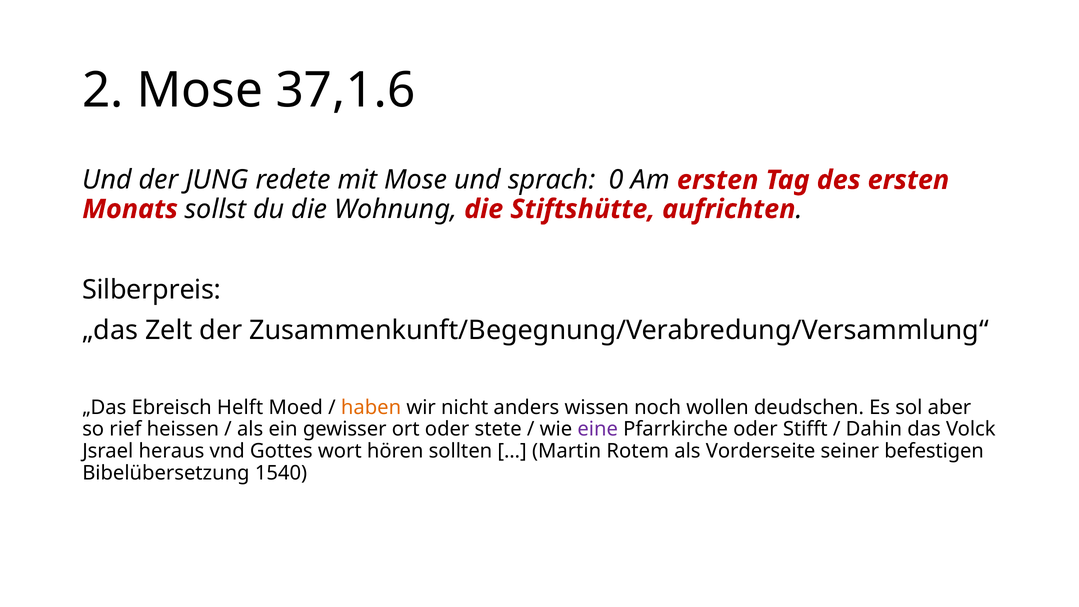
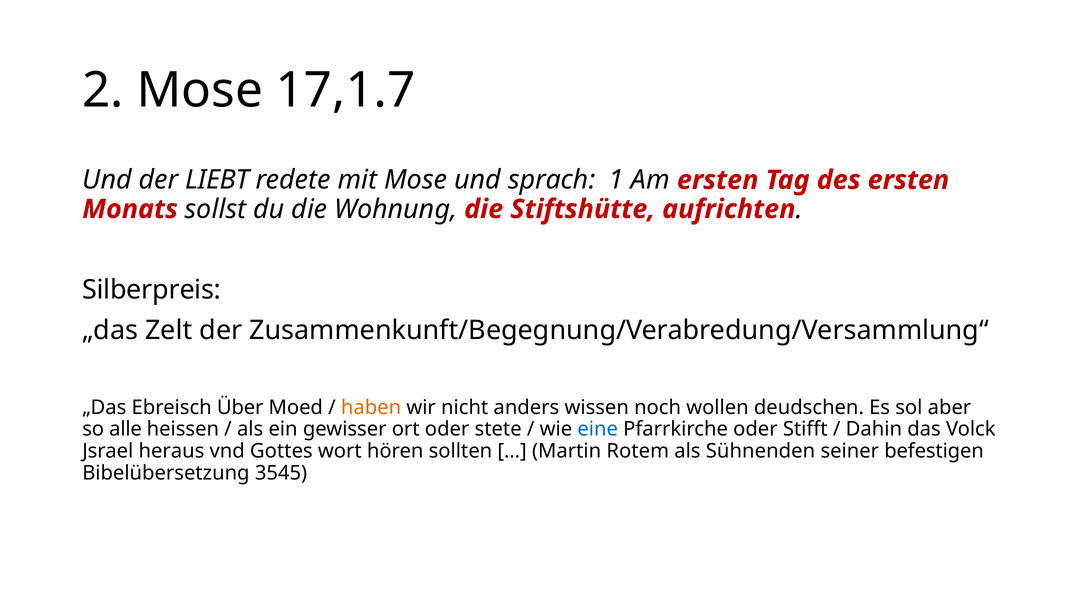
37,1.6: 37,1.6 -> 17,1.7
JUNG: JUNG -> LIEBT
0: 0 -> 1
Helft: Helft -> Über
rief: rief -> alle
eine colour: purple -> blue
Vorderseite: Vorderseite -> Sühnenden
1540: 1540 -> 3545
